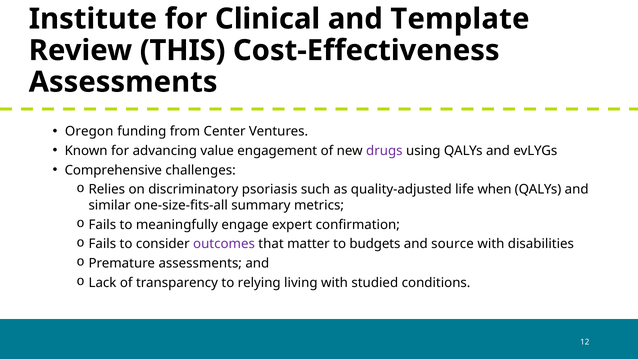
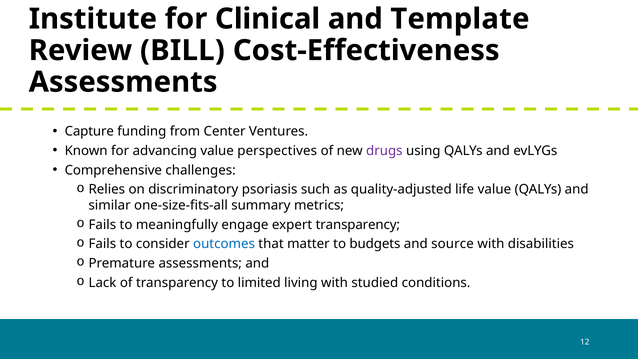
THIS: THIS -> BILL
Oregon: Oregon -> Capture
engagement: engagement -> perspectives
life when: when -> value
expert confirmation: confirmation -> transparency
outcomes colour: purple -> blue
relying: relying -> limited
